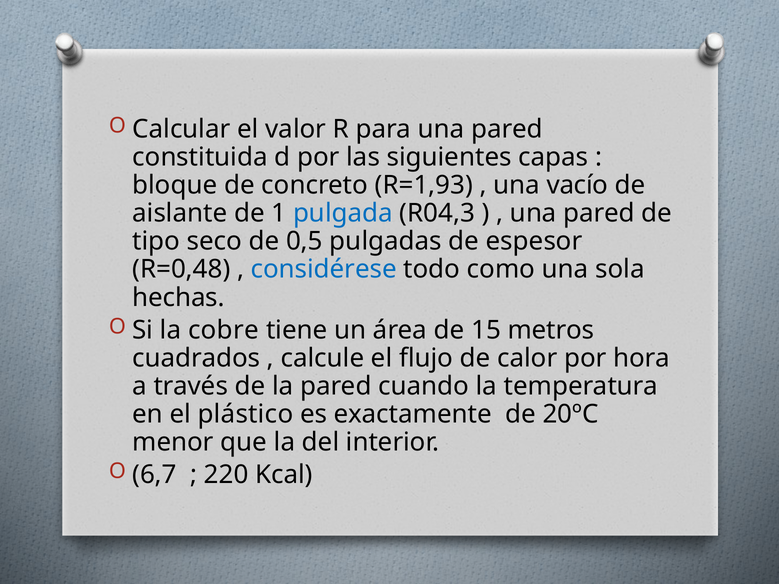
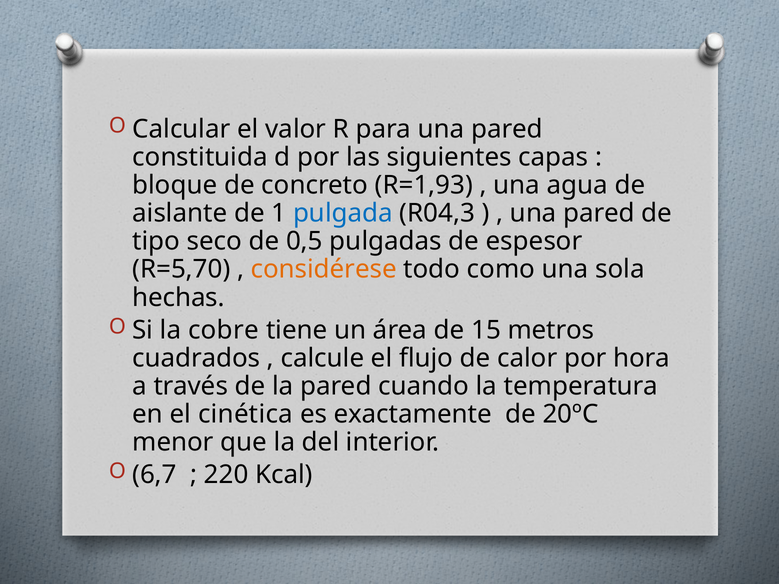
vacío: vacío -> agua
R=0,48: R=0,48 -> R=5,70
considérese colour: blue -> orange
plástico: plástico -> cinética
